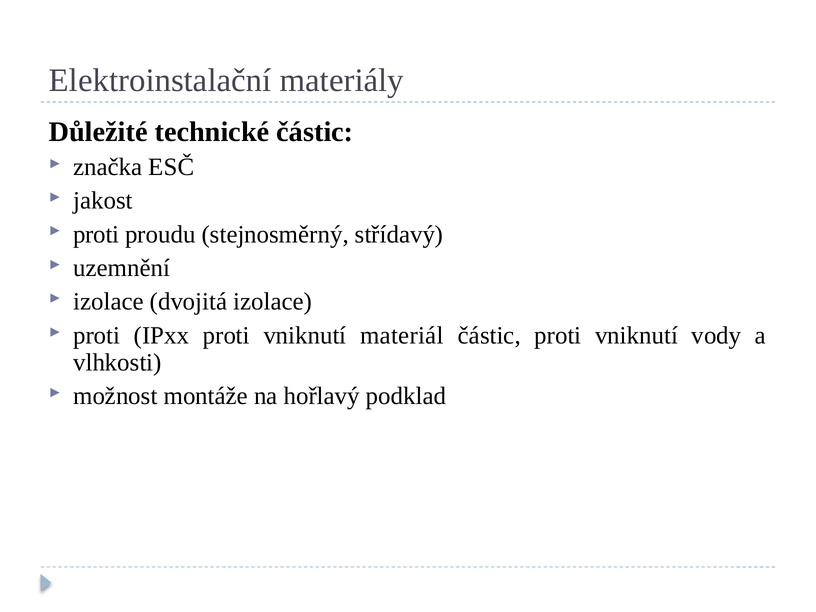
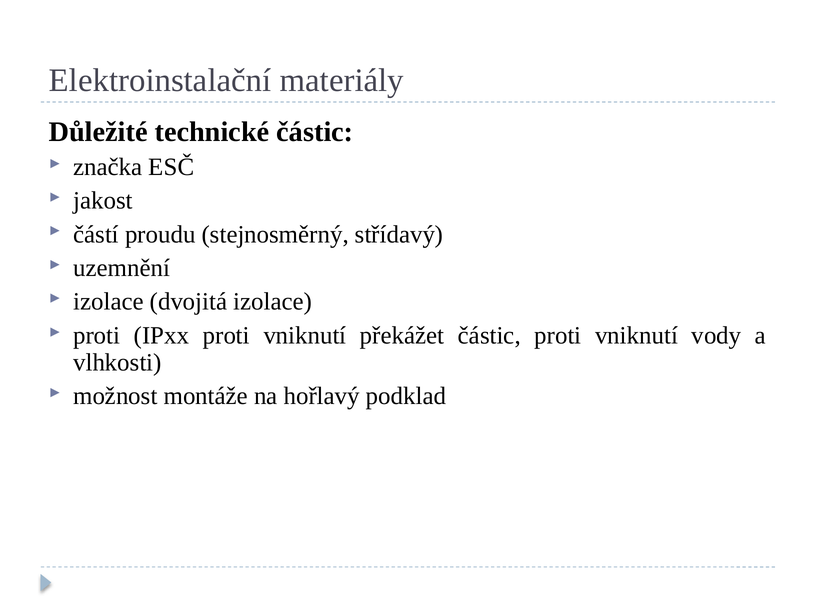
proti at (96, 234): proti -> částí
materiál: materiál -> překážet
